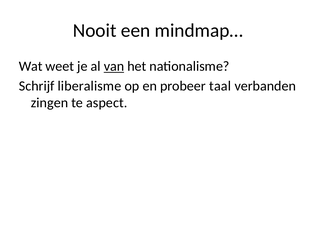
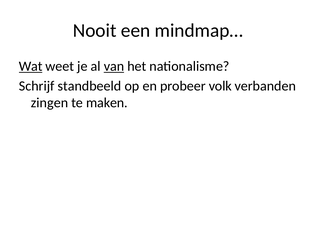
Wat underline: none -> present
liberalisme: liberalisme -> standbeeld
taal: taal -> volk
aspect: aspect -> maken
